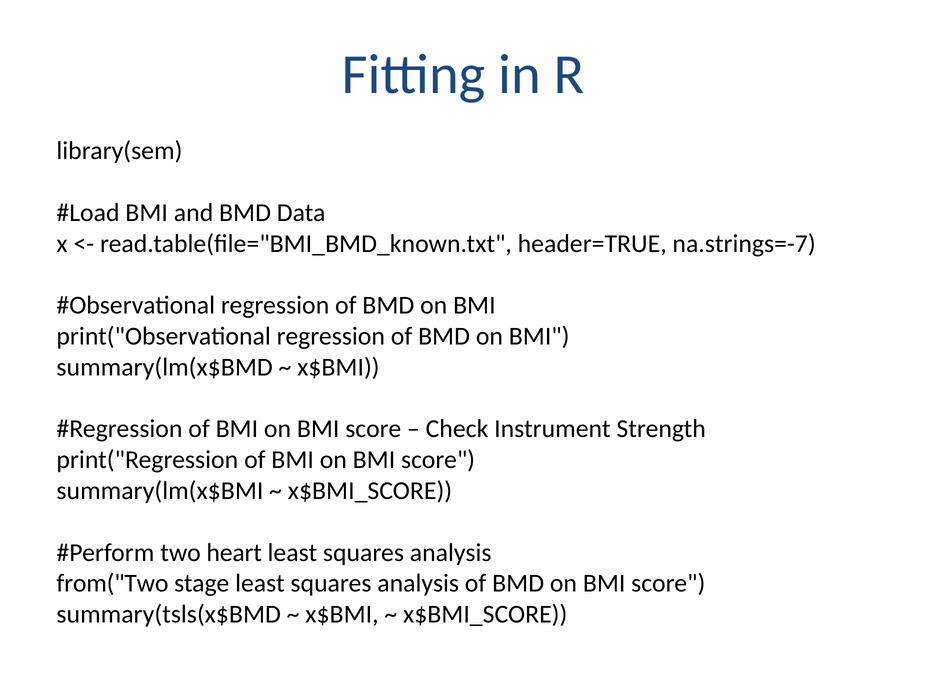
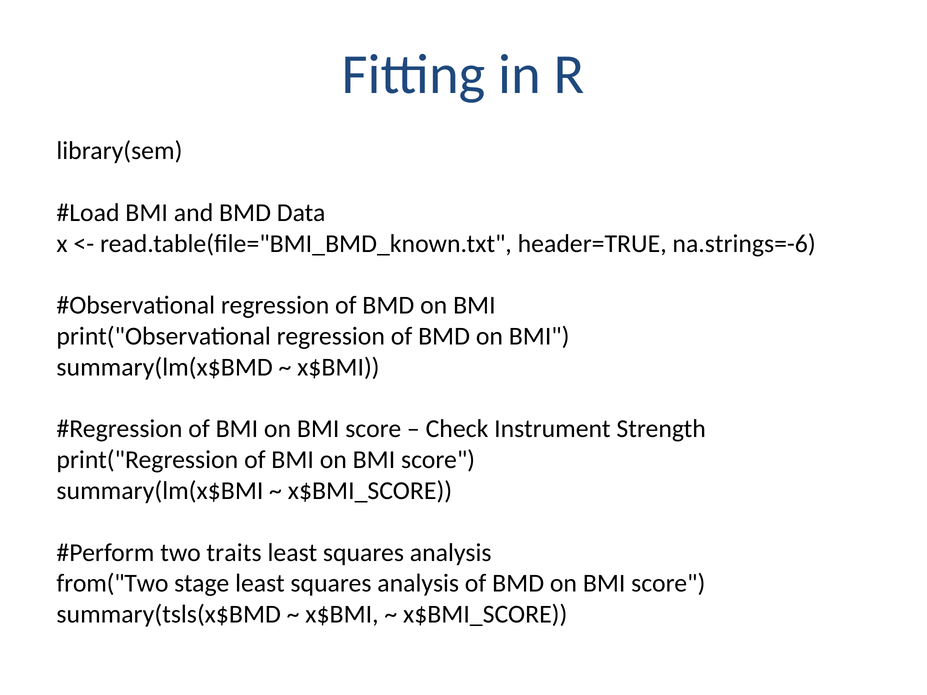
na.strings=-7: na.strings=-7 -> na.strings=-6
heart: heart -> traits
